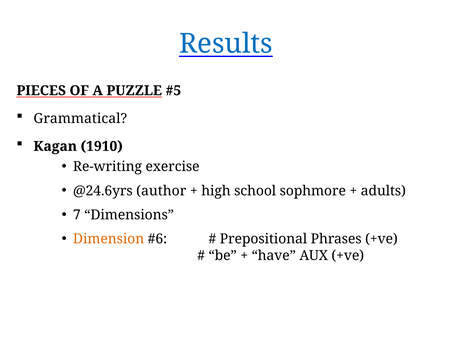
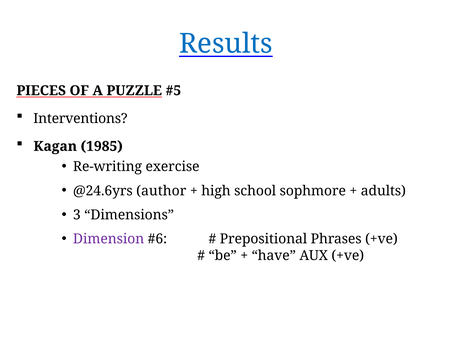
Grammatical: Grammatical -> Interventions
1910: 1910 -> 1985
7: 7 -> 3
Dimension colour: orange -> purple
